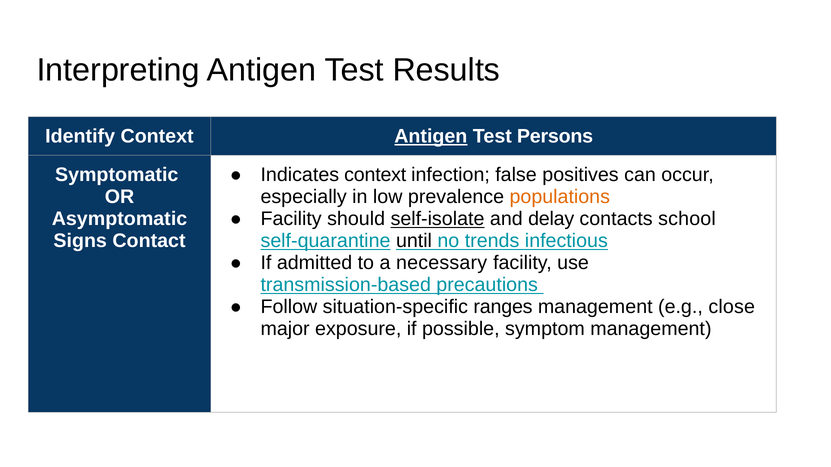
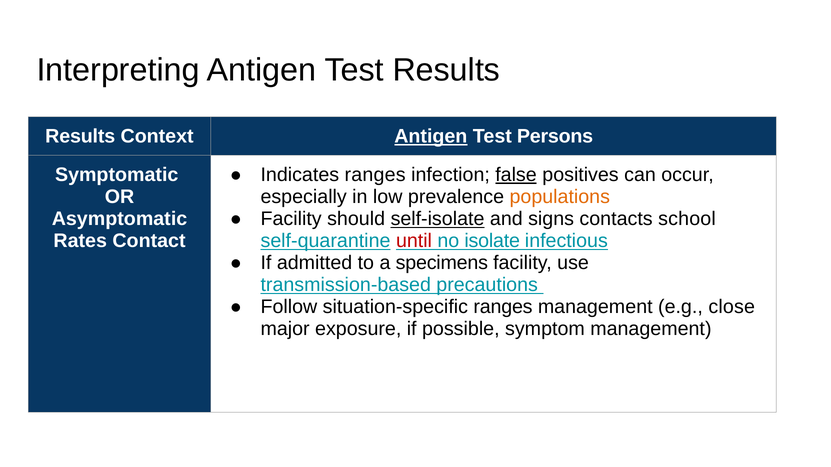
Identify at (80, 136): Identify -> Results
Indicates context: context -> ranges
false underline: none -> present
delay: delay -> signs
Signs: Signs -> Rates
until colour: black -> red
trends: trends -> isolate
necessary: necessary -> specimens
